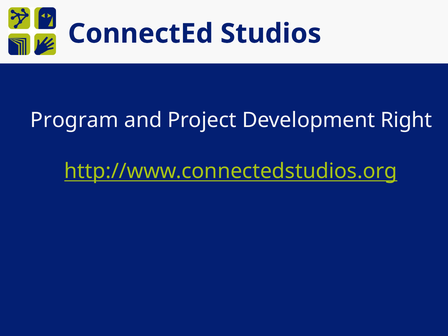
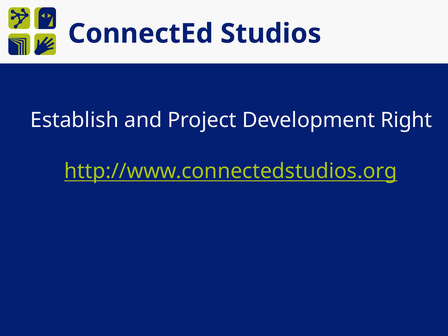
Program: Program -> Establish
